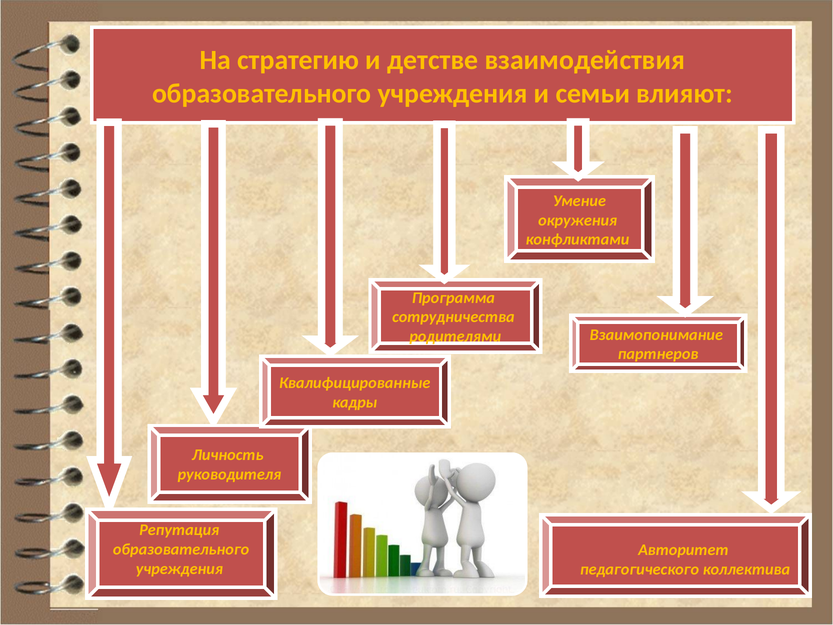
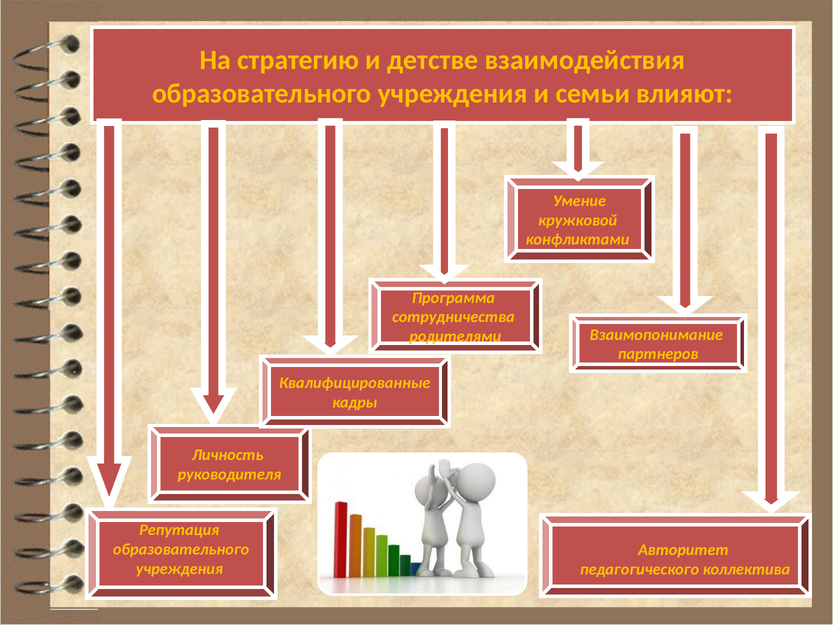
окружения: окружения -> кружковой
